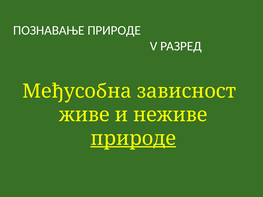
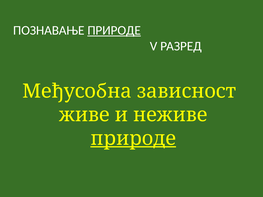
ПРИРОДЕ at (114, 30) underline: none -> present
